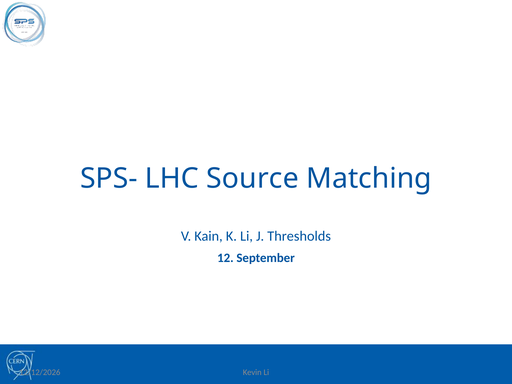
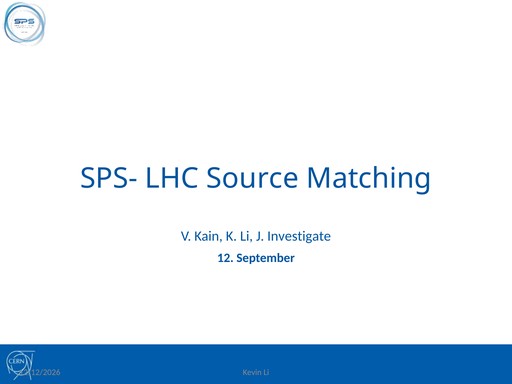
Thresholds: Thresholds -> Investigate
